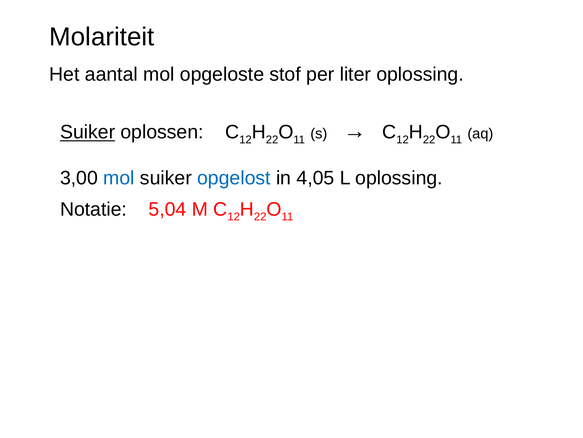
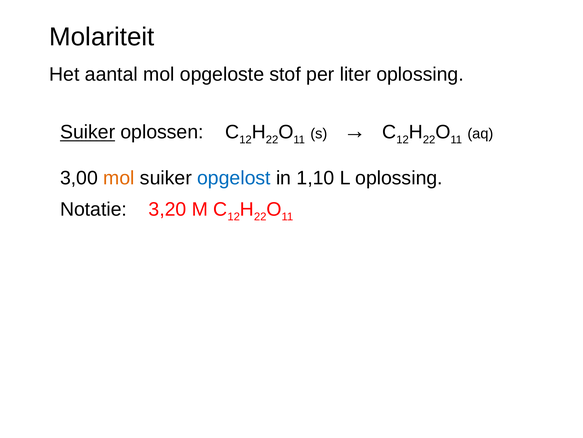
mol at (119, 178) colour: blue -> orange
4,05: 4,05 -> 1,10
5,04: 5,04 -> 3,20
